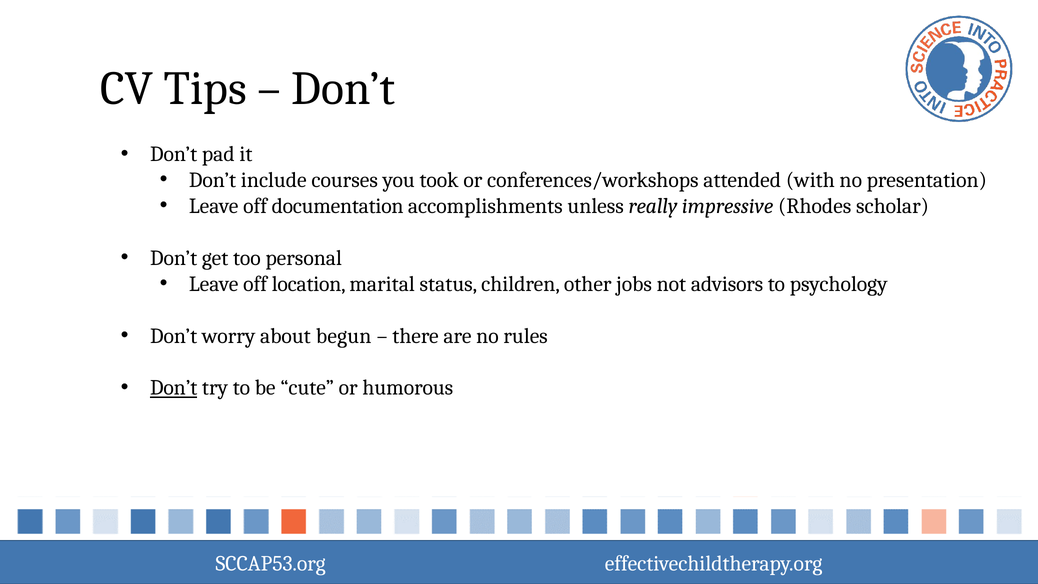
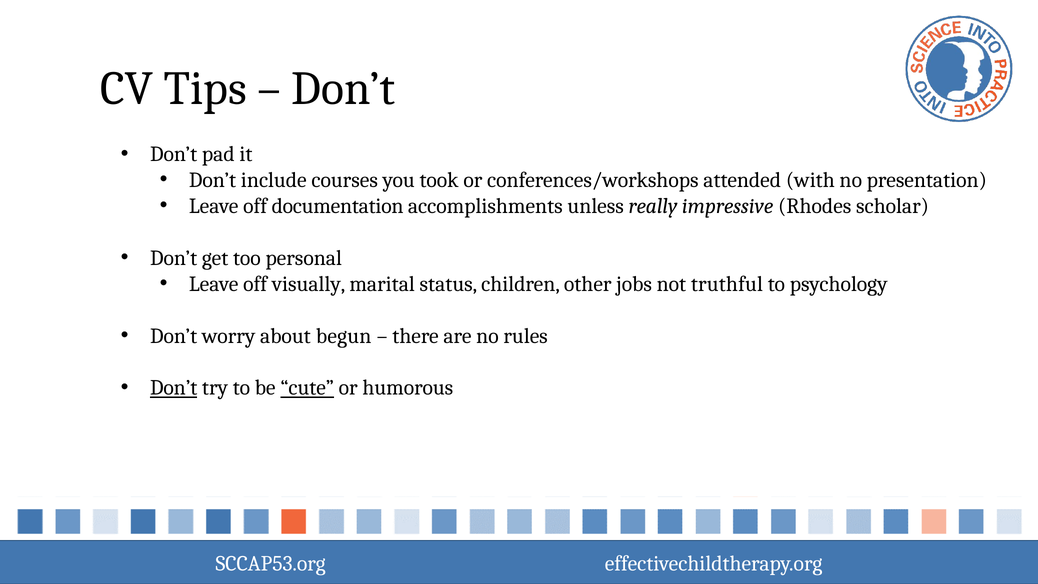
location: location -> visually
advisors: advisors -> truthful
cute underline: none -> present
